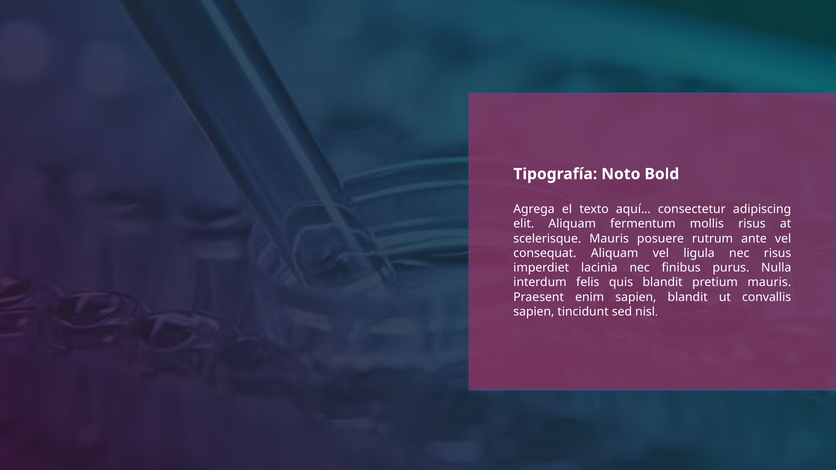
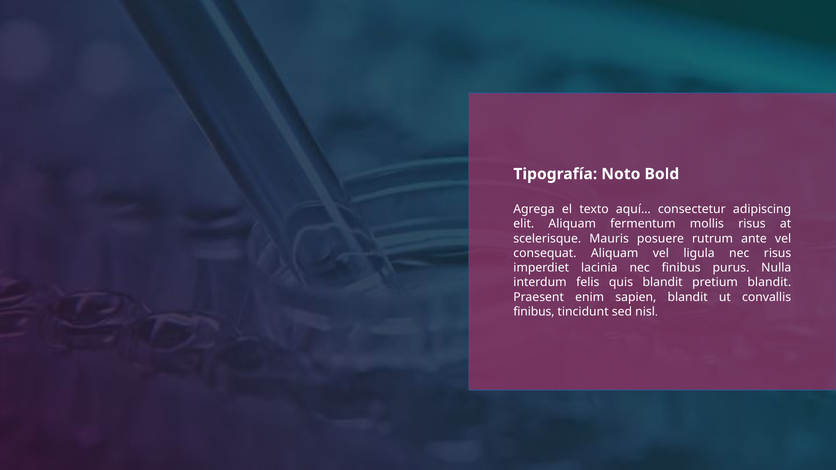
pretium mauris: mauris -> blandit
sapien at (534, 312): sapien -> finibus
